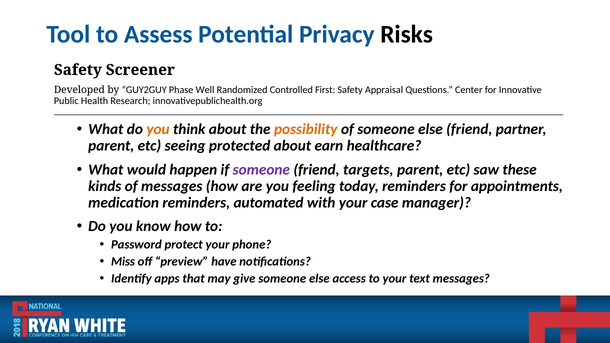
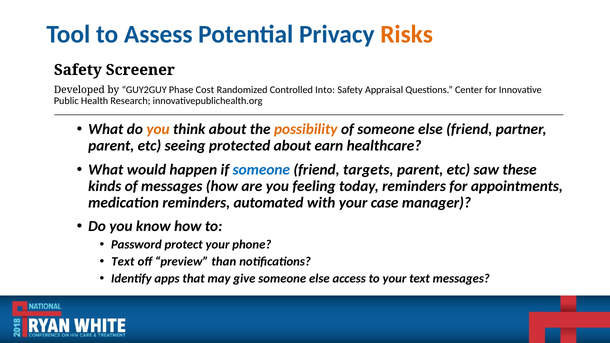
Risks colour: black -> orange
Well: Well -> Cost
First: First -> Into
someone at (261, 170) colour: purple -> blue
Miss at (123, 262): Miss -> Text
have: have -> than
